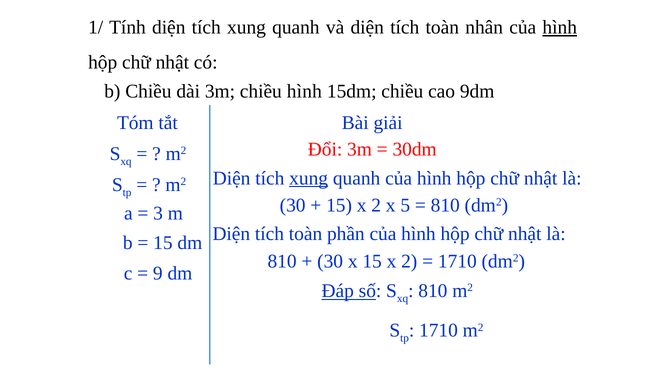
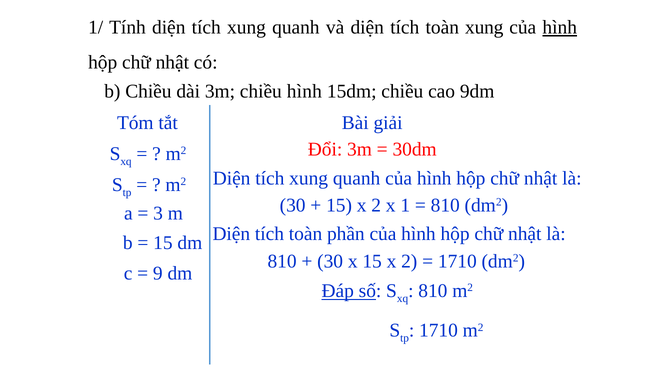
toàn nhân: nhân -> xung
xung at (309, 179) underline: present -> none
5: 5 -> 1
